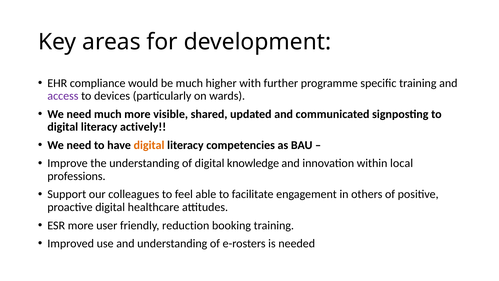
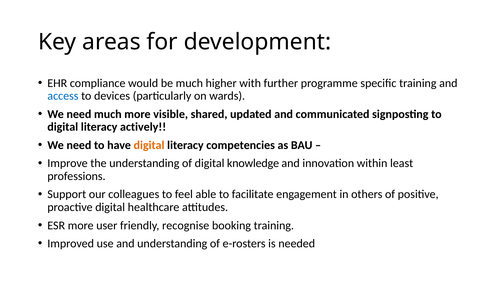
access colour: purple -> blue
local: local -> least
reduction: reduction -> recognise
